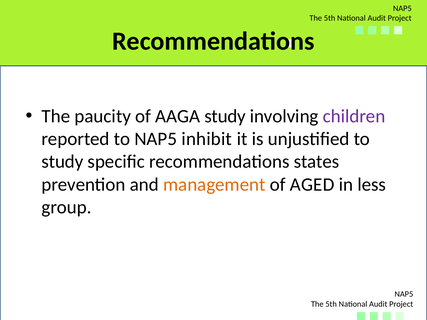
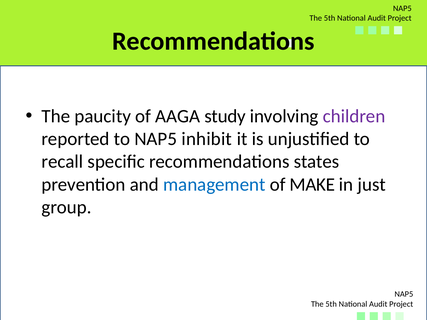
study at (63, 162): study -> recall
management colour: orange -> blue
AGED: AGED -> MAKE
less: less -> just
